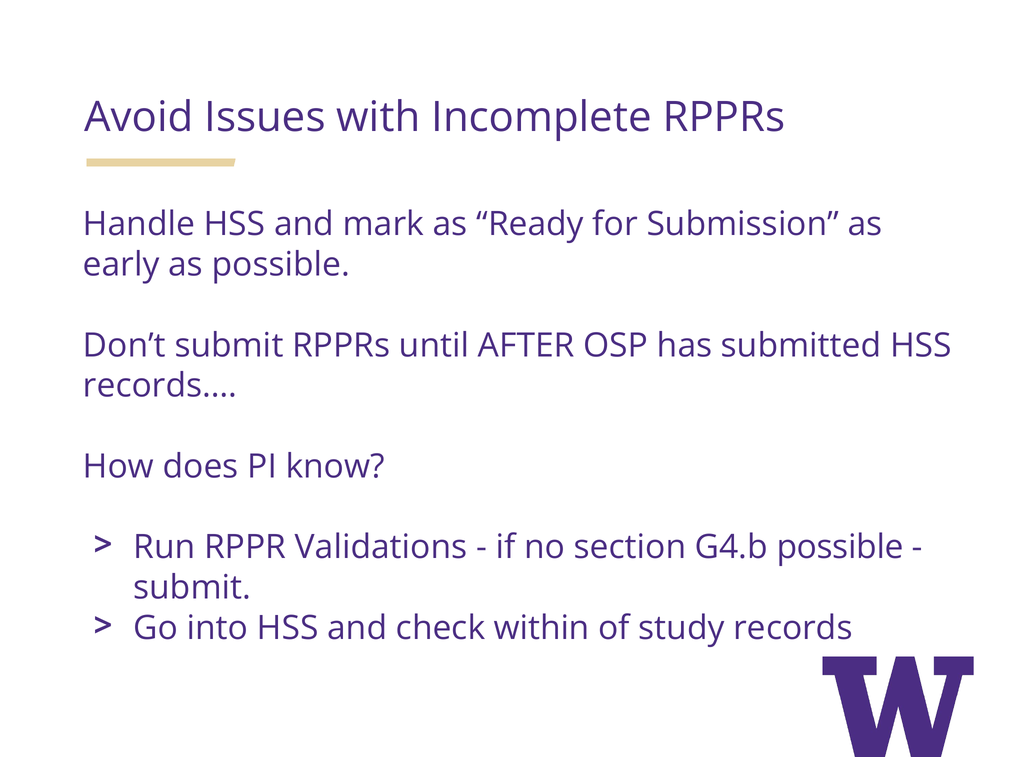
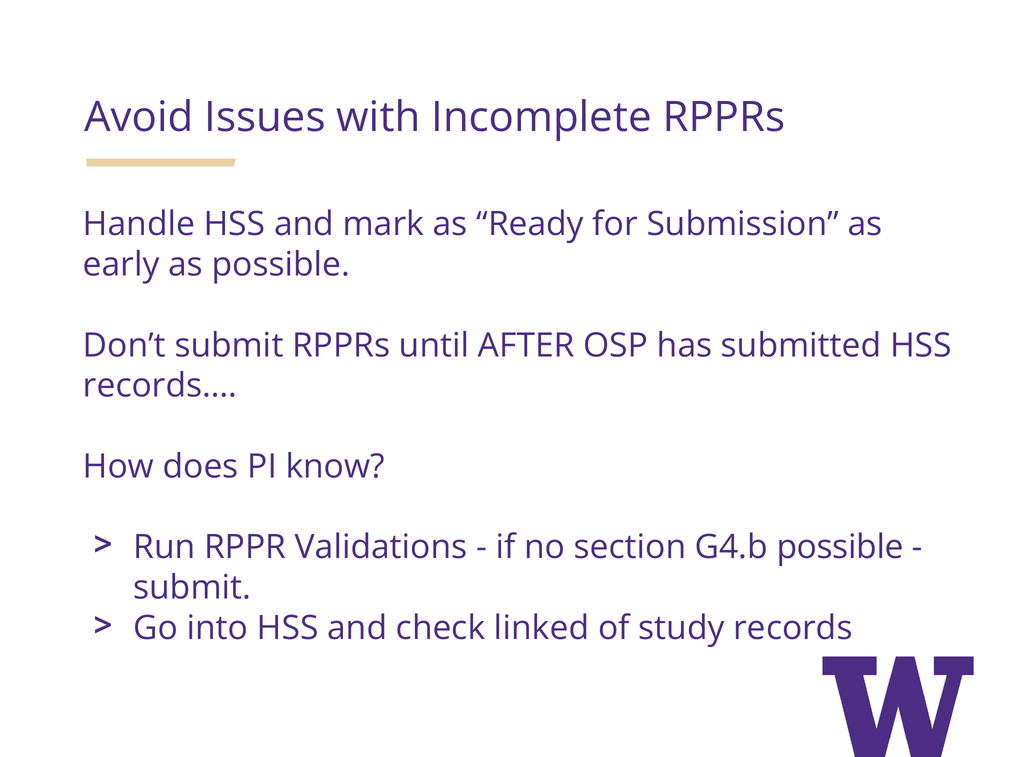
within: within -> linked
